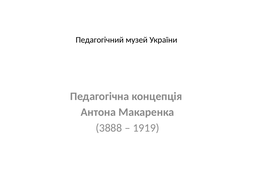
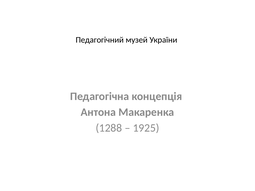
3888: 3888 -> 1288
1919: 1919 -> 1925
